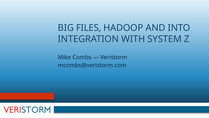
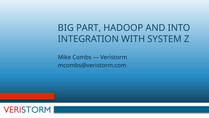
FILES: FILES -> PART
